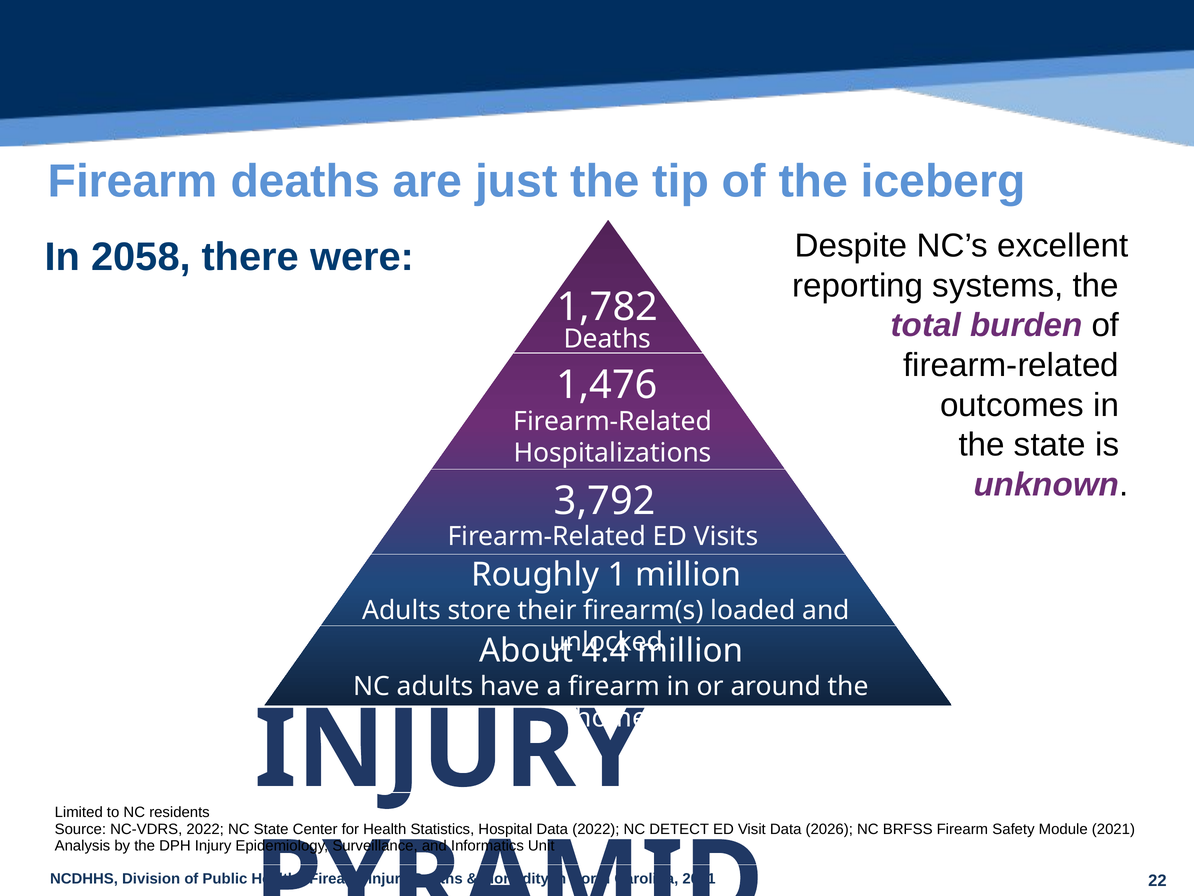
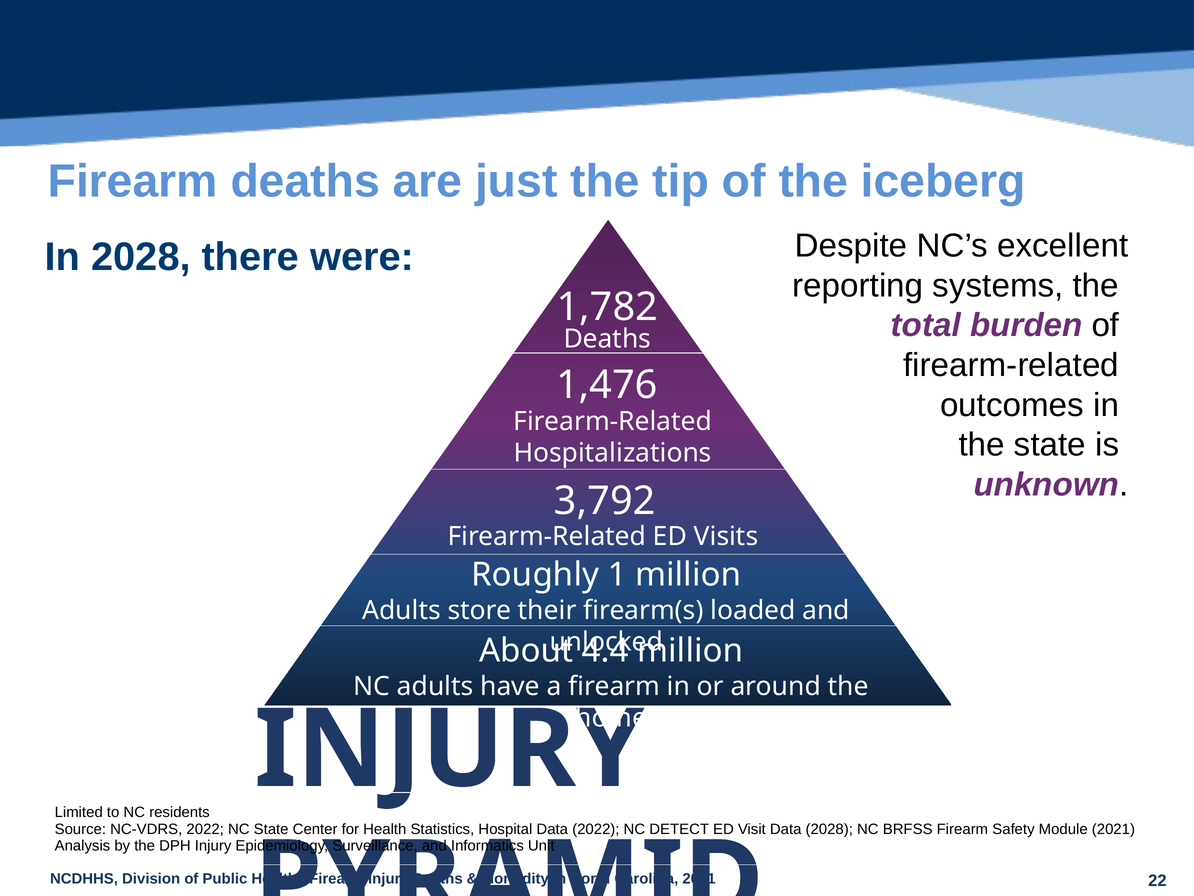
In 2058: 2058 -> 2028
Data 2026: 2026 -> 2028
